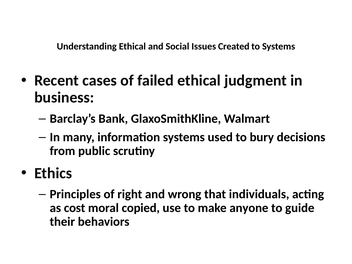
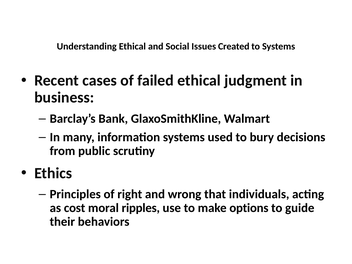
copied: copied -> ripples
anyone: anyone -> options
